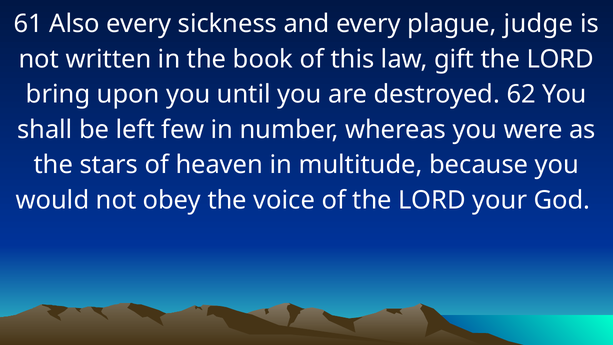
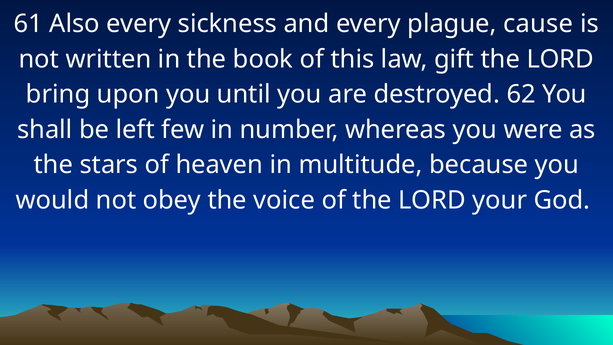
judge: judge -> cause
